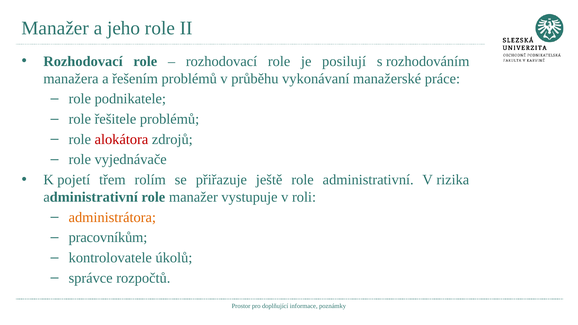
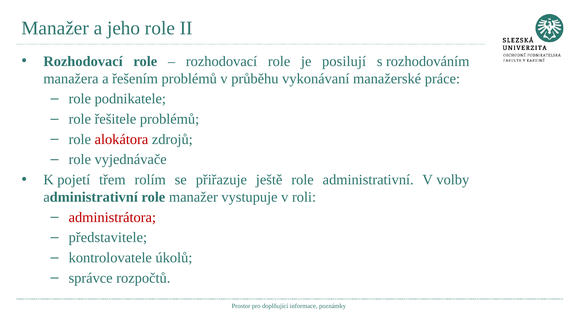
rizika: rizika -> volby
administrátora colour: orange -> red
pracovníkům: pracovníkům -> představitele
